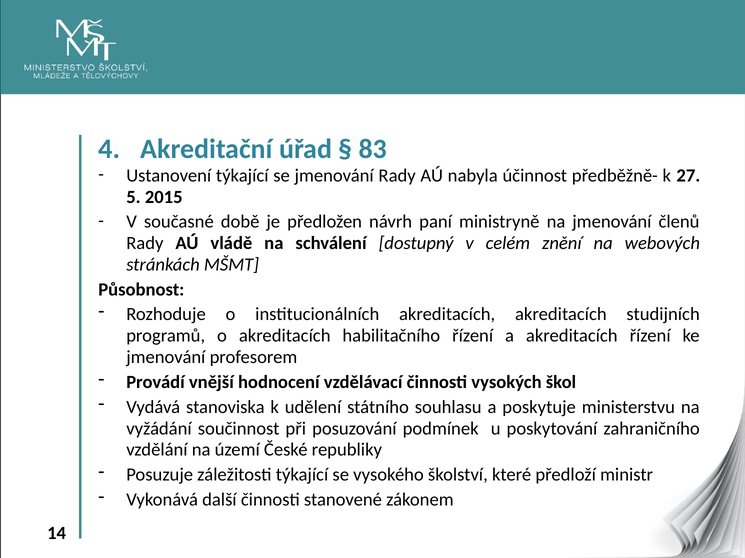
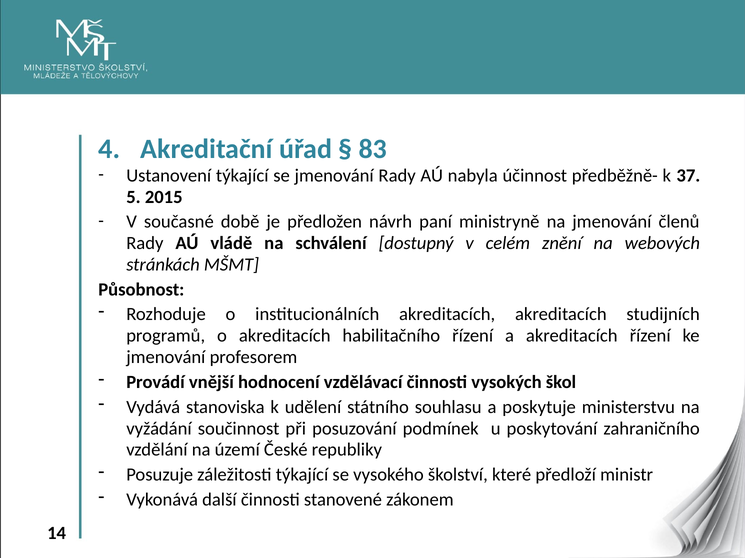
27: 27 -> 37
